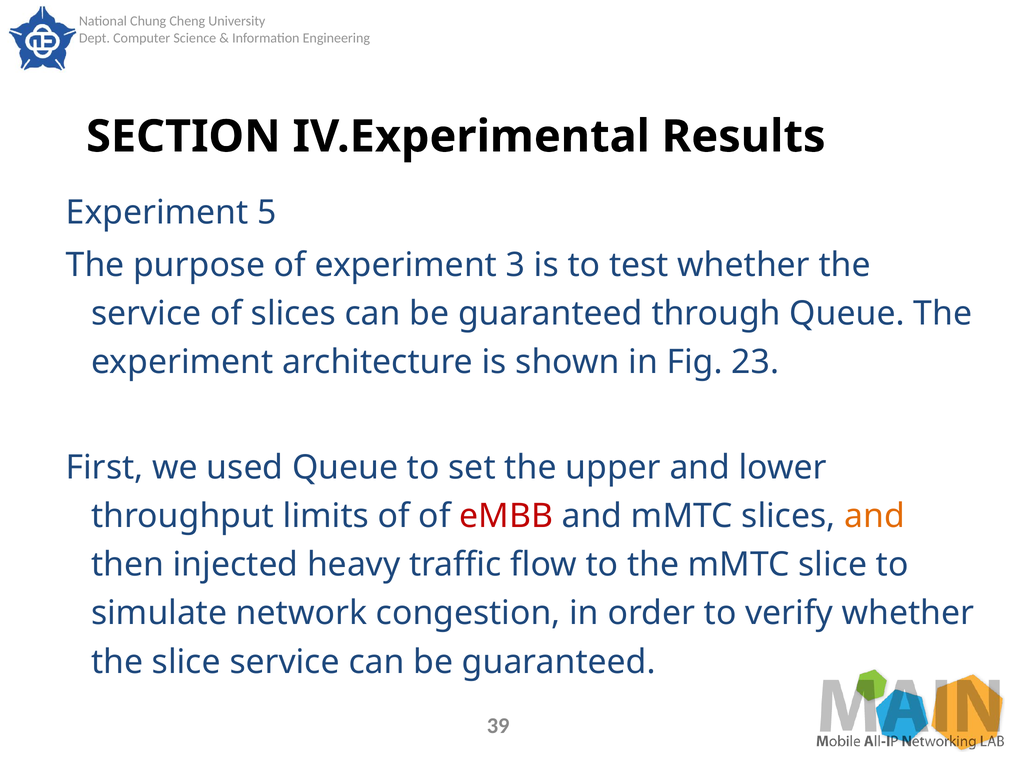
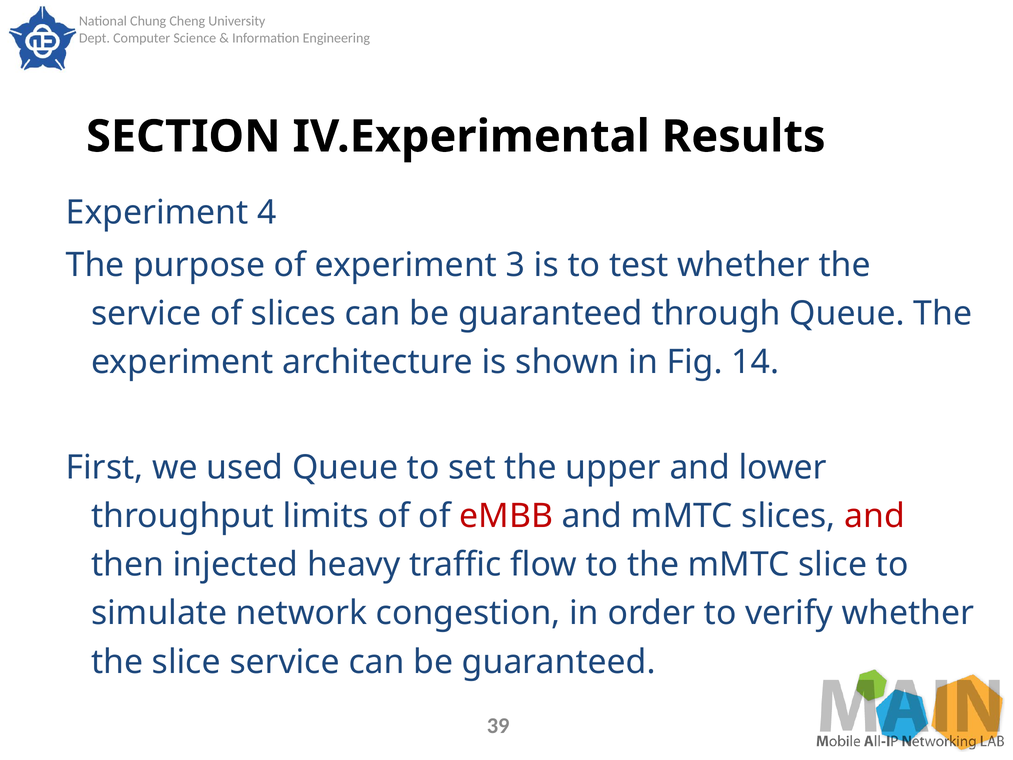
5: 5 -> 4
23: 23 -> 14
and at (875, 516) colour: orange -> red
